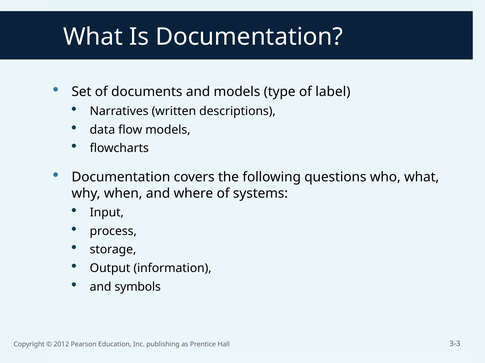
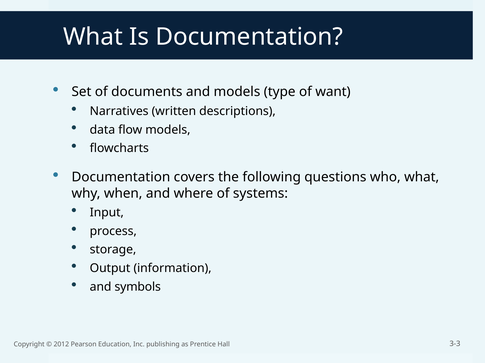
label: label -> want
